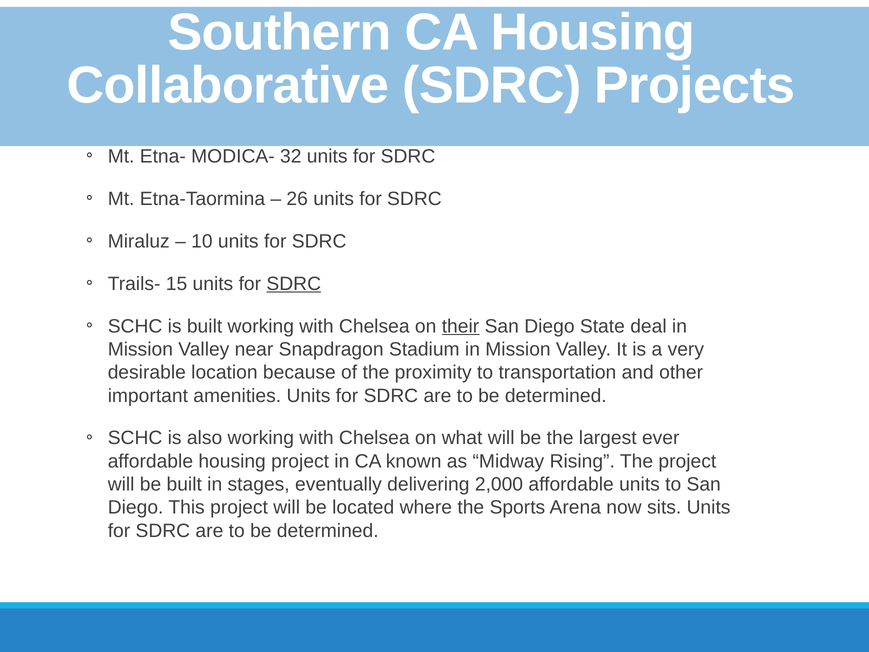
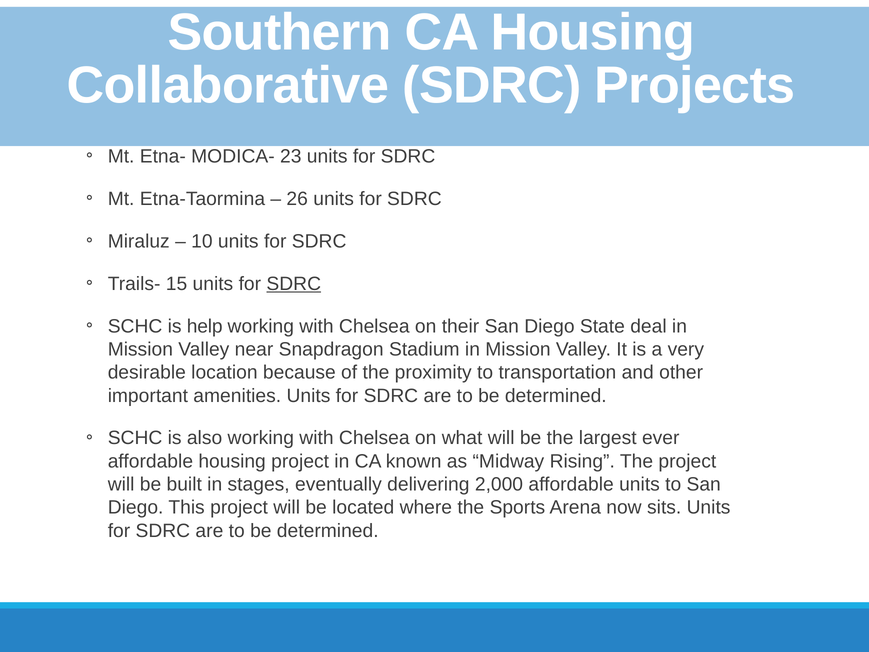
32: 32 -> 23
is built: built -> help
their underline: present -> none
